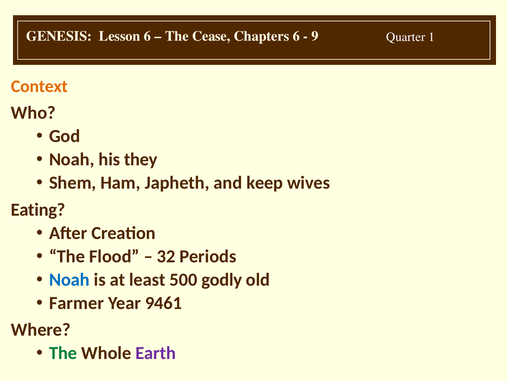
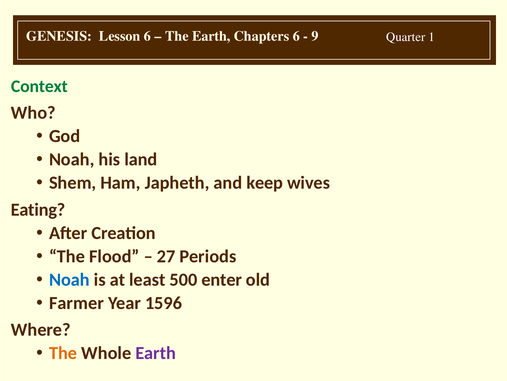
The Cease: Cease -> Earth
Context colour: orange -> green
they: they -> land
32: 32 -> 27
godly: godly -> enter
9461: 9461 -> 1596
The at (63, 352) colour: green -> orange
